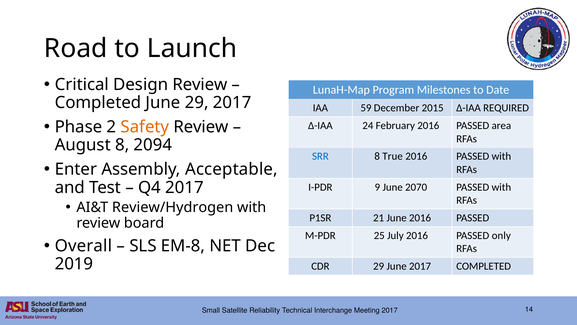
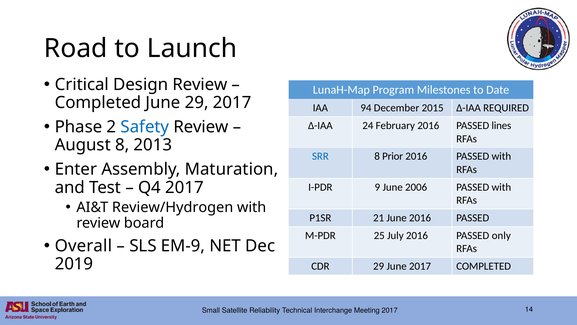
59: 59 -> 94
Safety colour: orange -> blue
area: area -> lines
2094: 2094 -> 2013
True: True -> Prior
Acceptable: Acceptable -> Maturation
2070: 2070 -> 2006
EM-8: EM-8 -> EM-9
